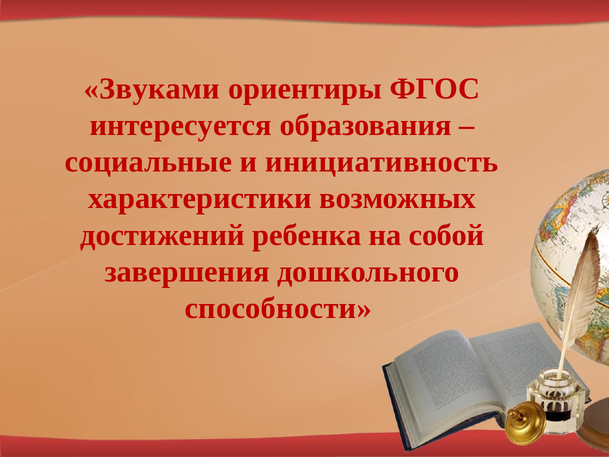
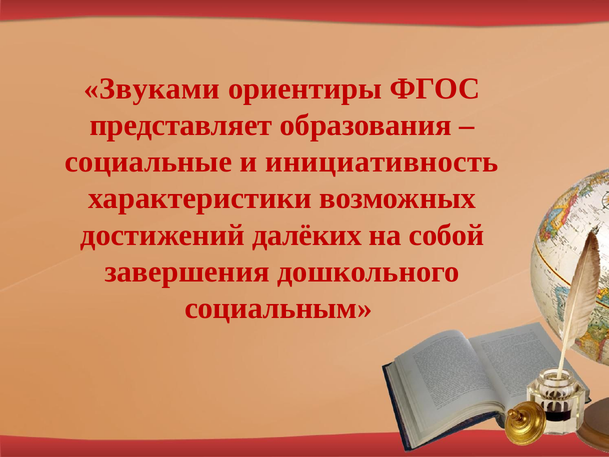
интересуется: интересуется -> представляет
ребенка: ребенка -> далёких
способности: способности -> социальным
